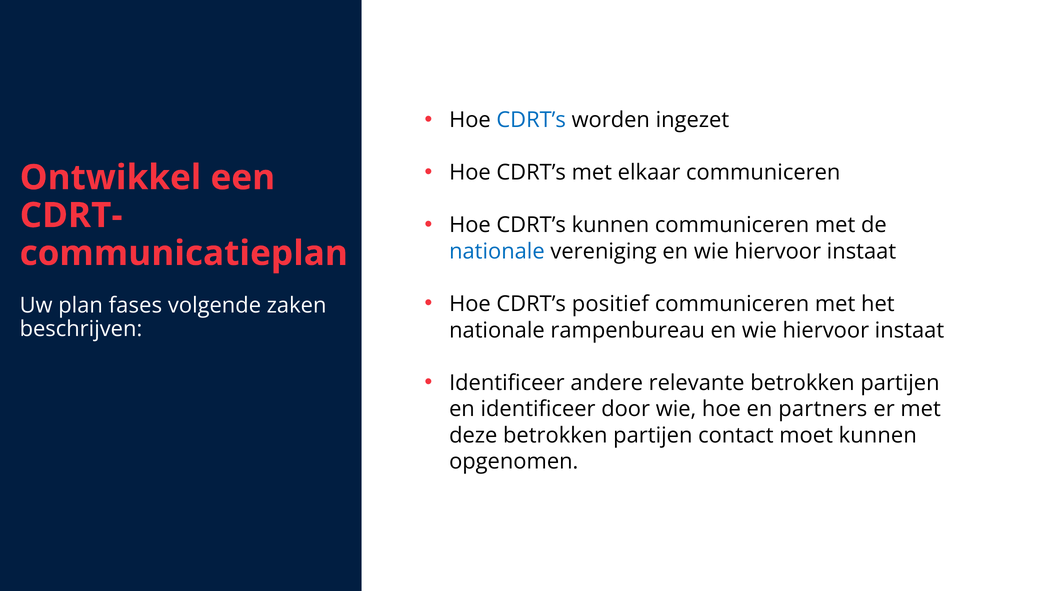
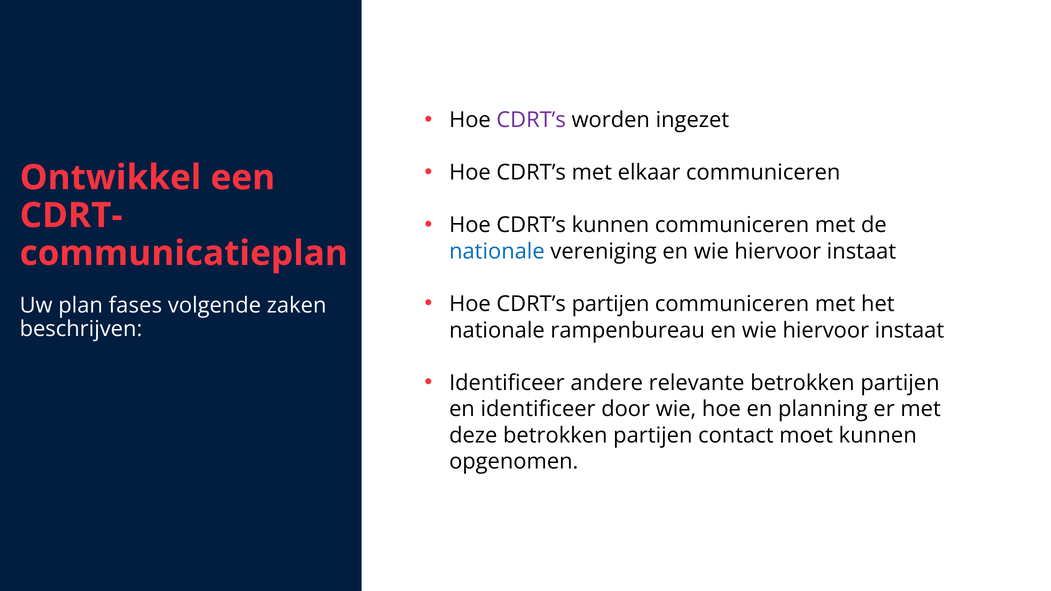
CDRT’s at (531, 120) colour: blue -> purple
CDRT’s positief: positief -> partijen
partners: partners -> planning
